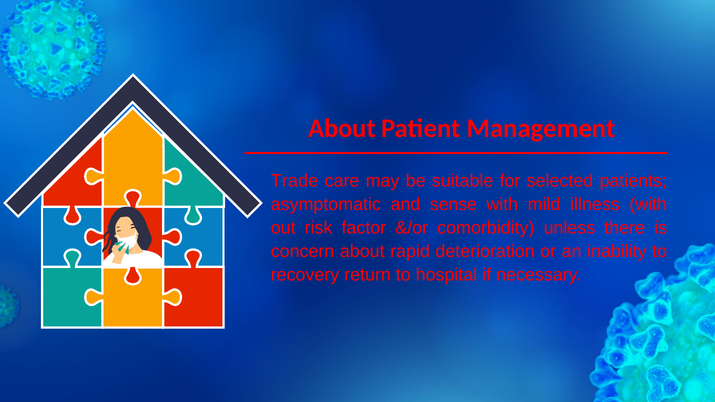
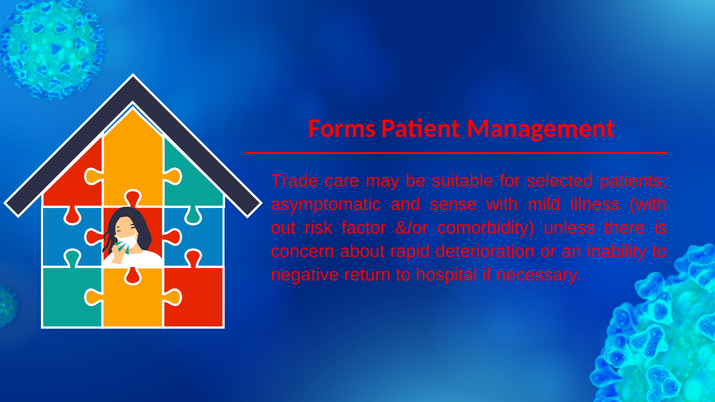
About at (342, 128): About -> Forms
recovery: recovery -> negative
